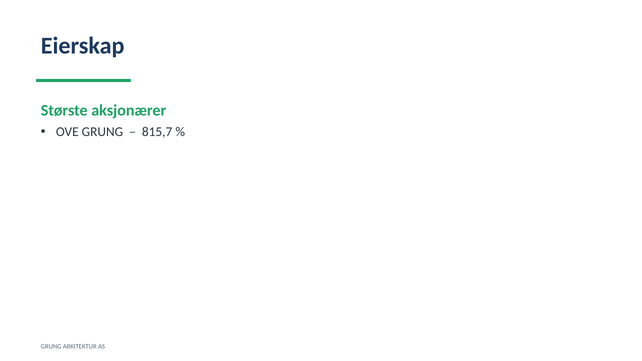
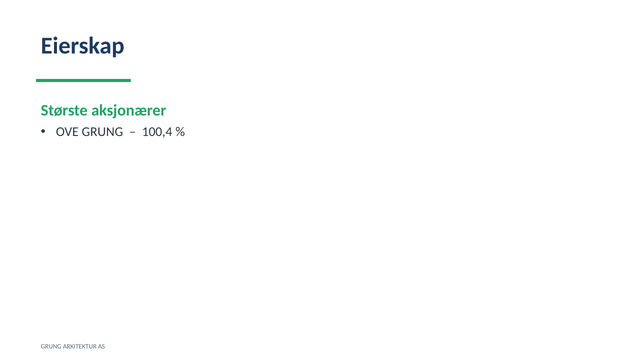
815,7: 815,7 -> 100,4
